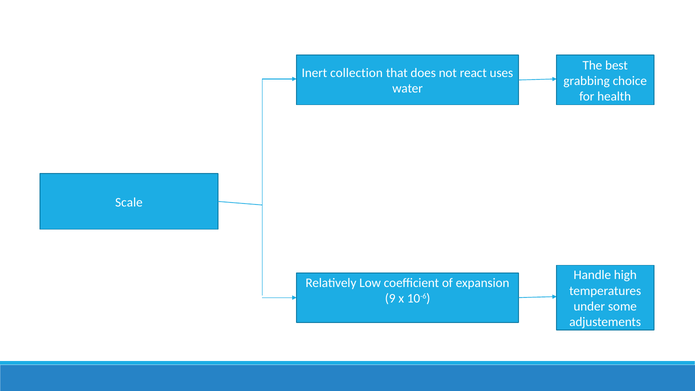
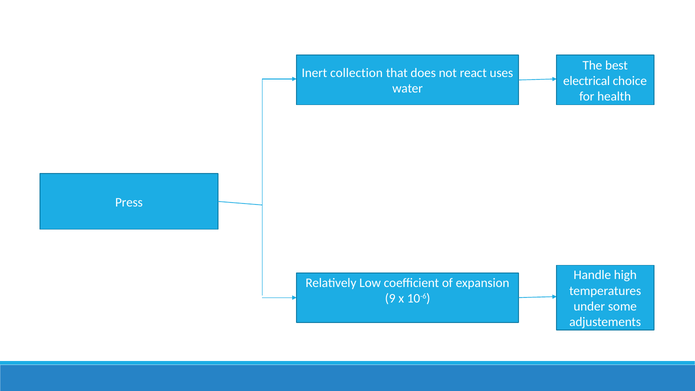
grabbing: grabbing -> electrical
Scale: Scale -> Press
